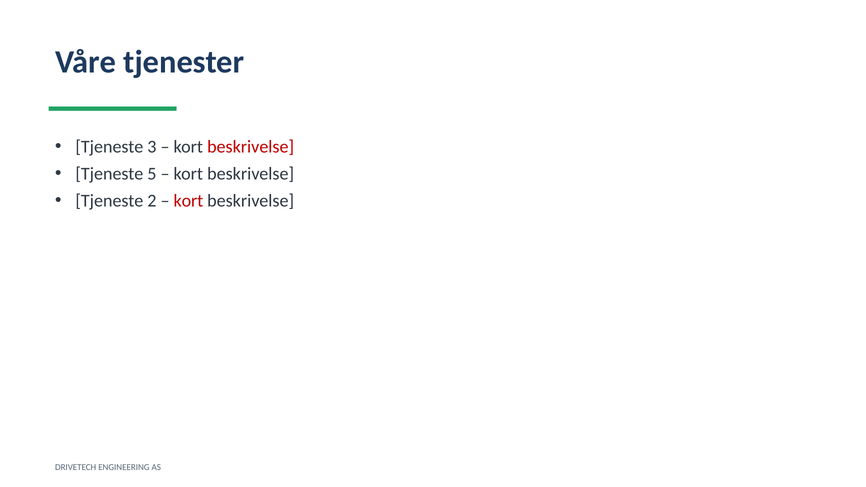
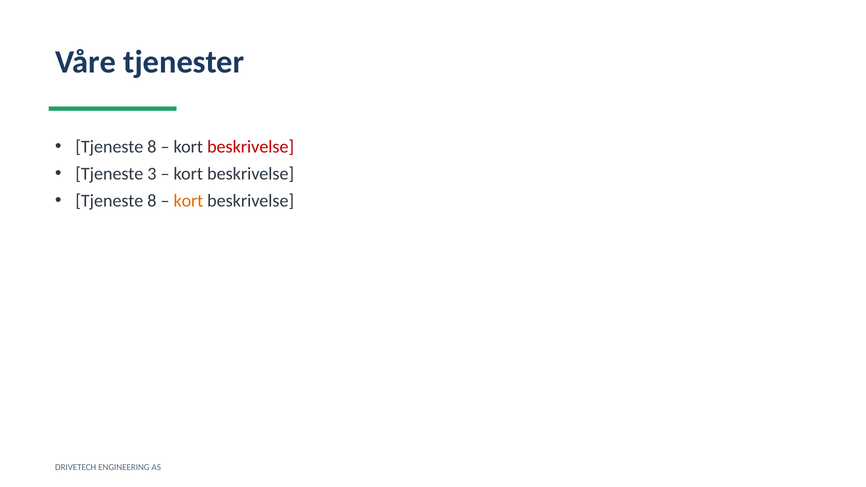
3 at (152, 147): 3 -> 8
5: 5 -> 3
2 at (152, 201): 2 -> 8
kort at (188, 201) colour: red -> orange
